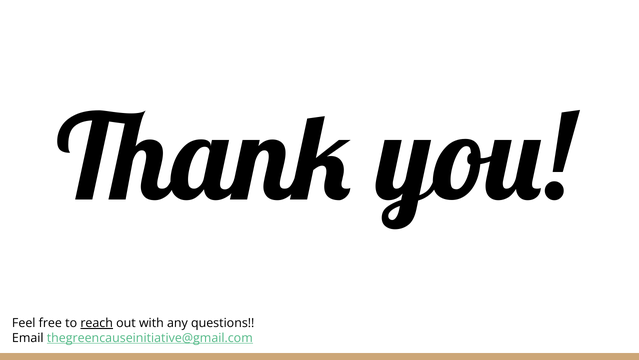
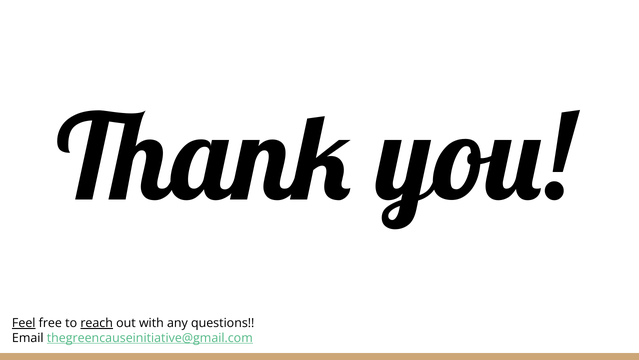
Feel underline: none -> present
